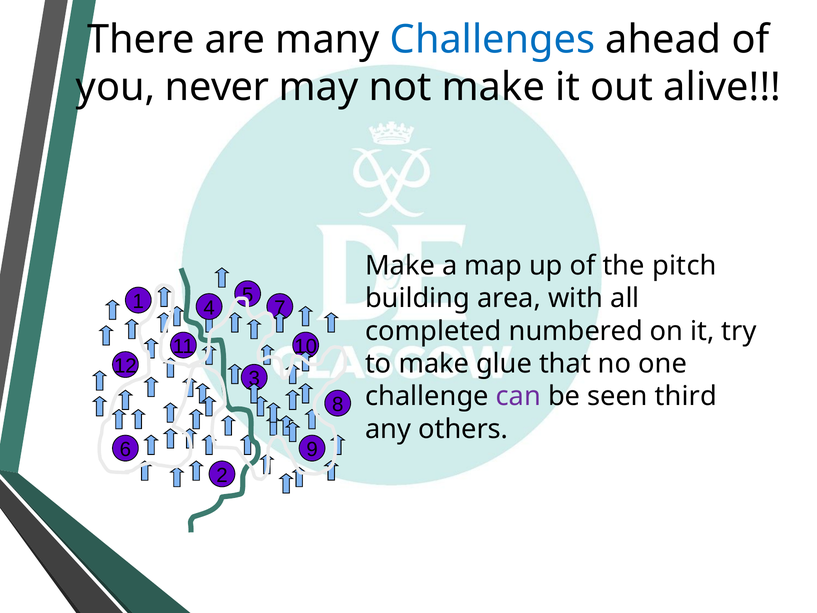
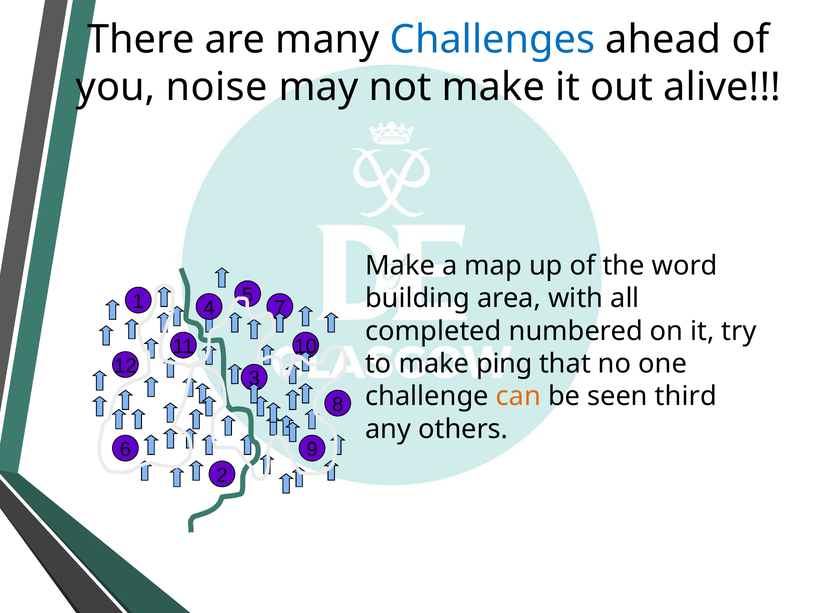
never: never -> noise
pitch: pitch -> word
glue: glue -> ping
can colour: purple -> orange
